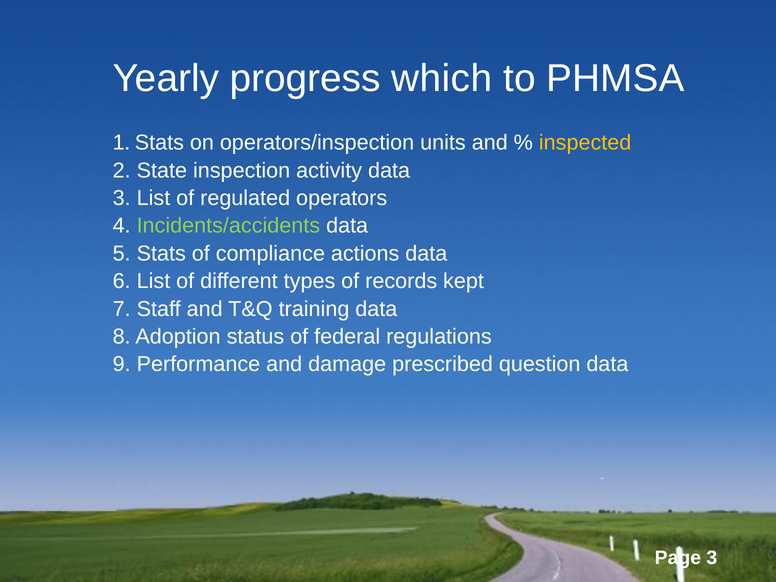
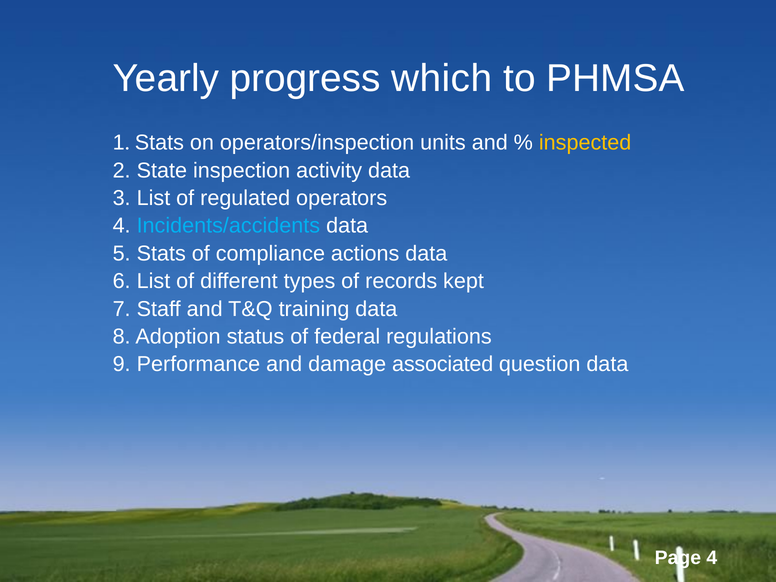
Incidents/accidents colour: light green -> light blue
prescribed: prescribed -> associated
3 at (712, 558): 3 -> 4
